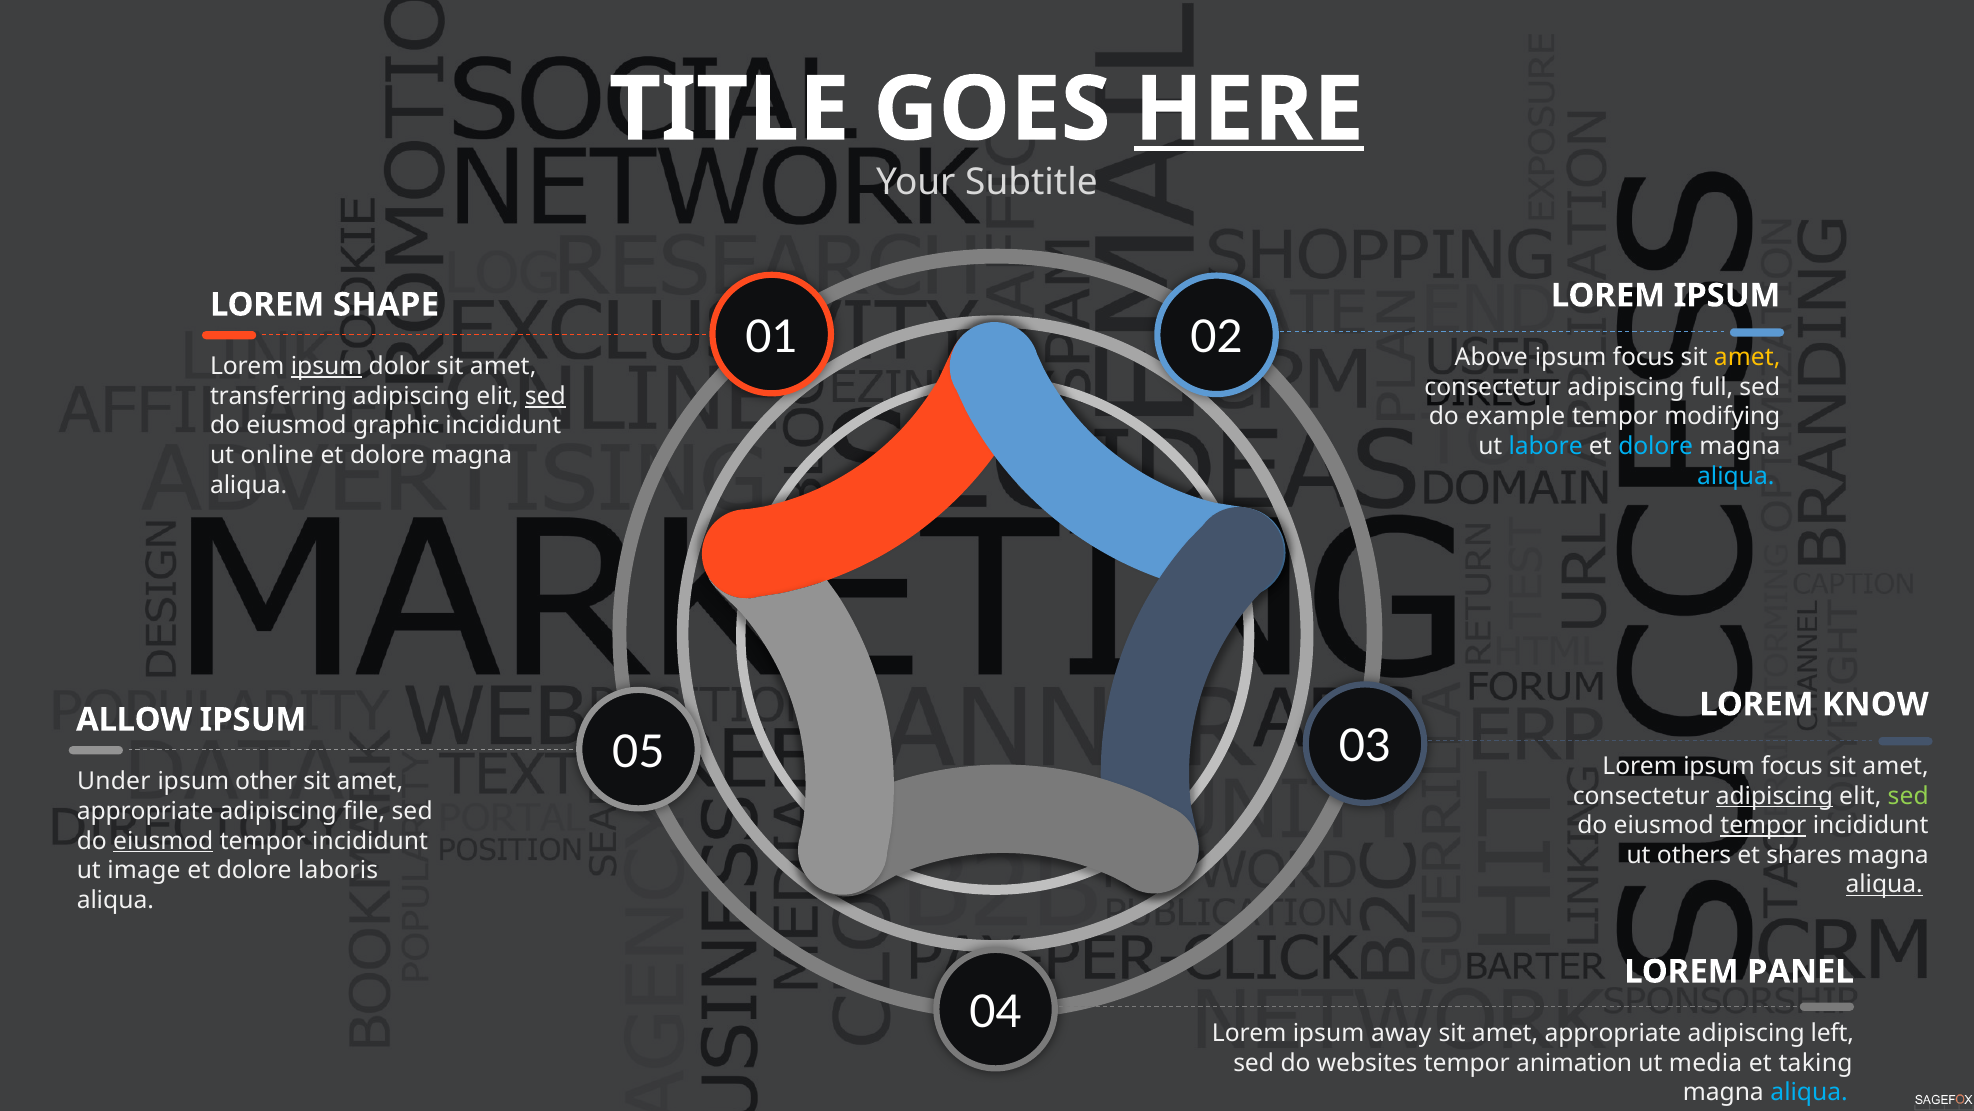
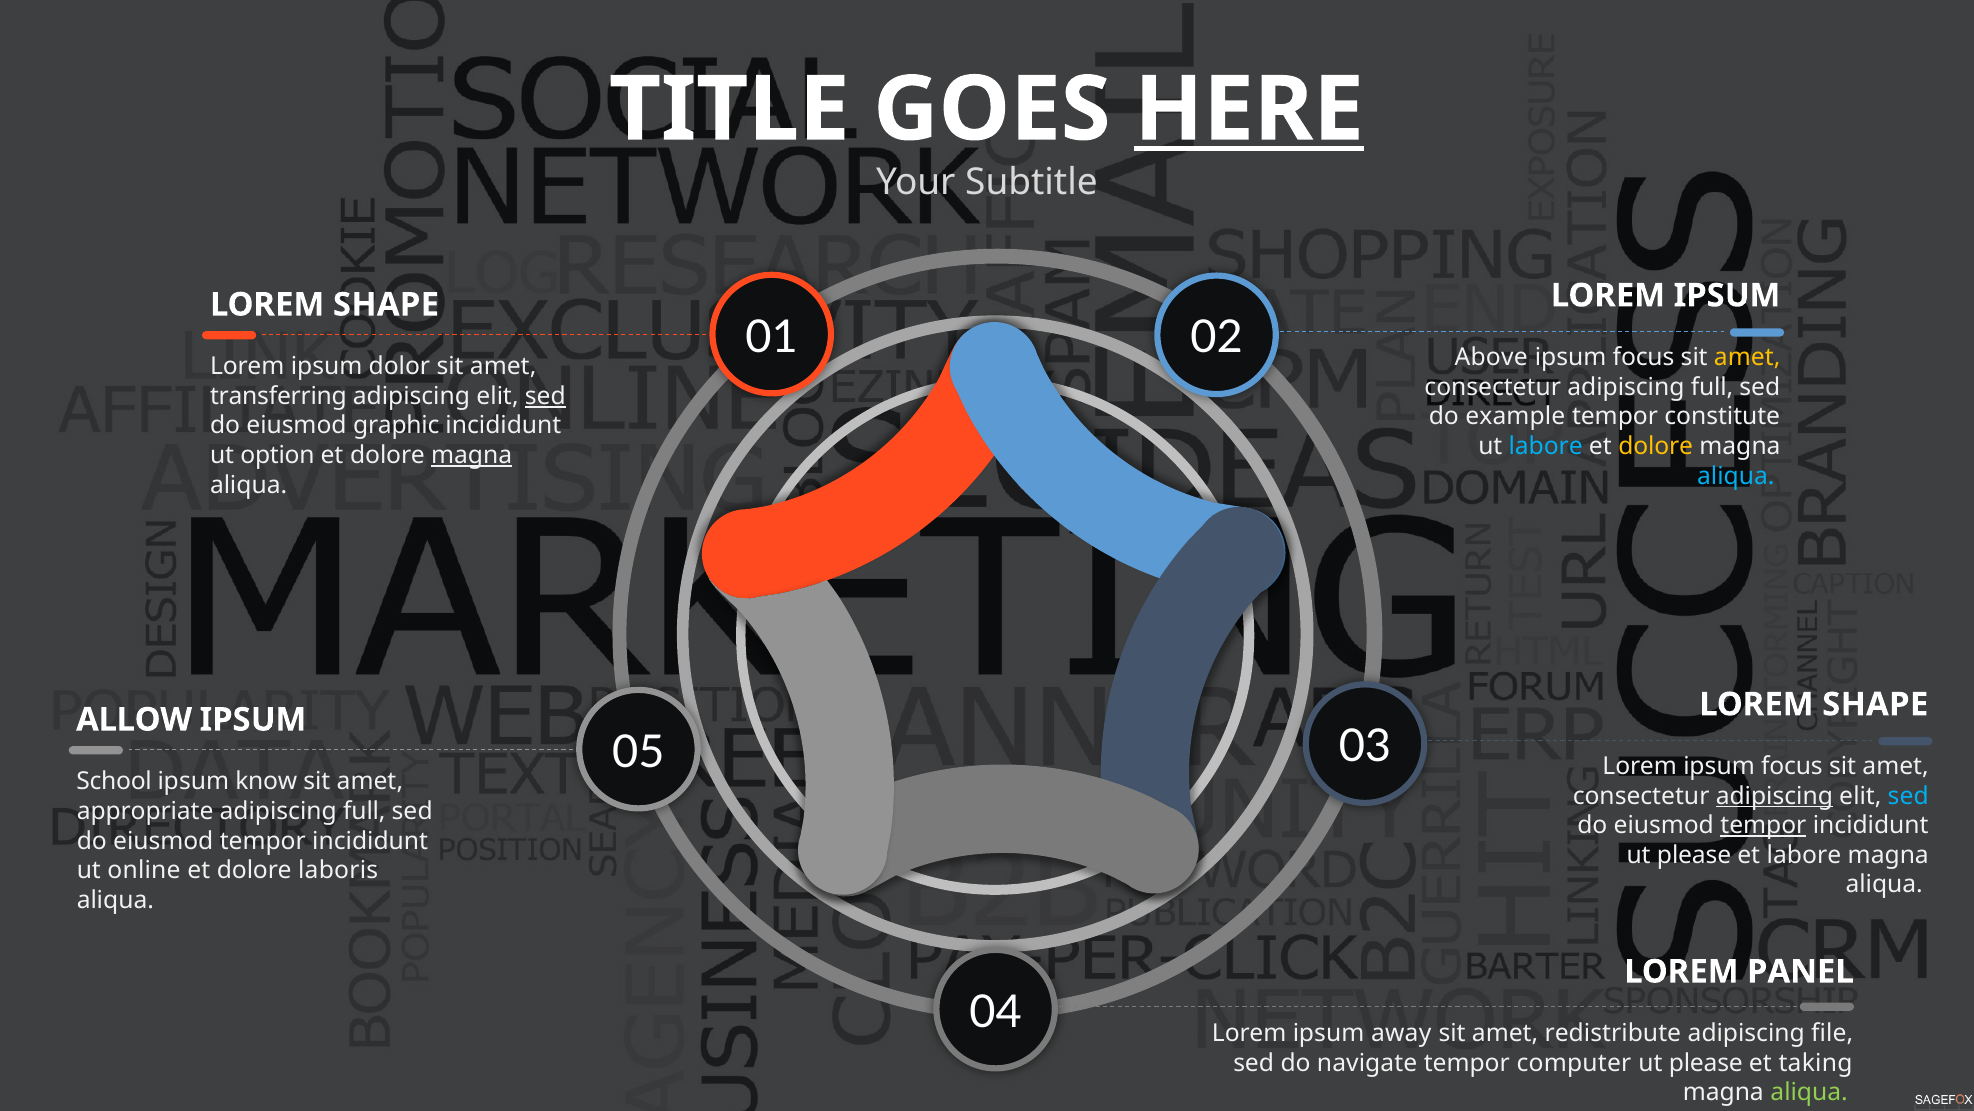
ipsum at (327, 366) underline: present -> none
modifying: modifying -> constitute
dolore at (1656, 446) colour: light blue -> yellow
online: online -> option
magna at (472, 455) underline: none -> present
KNOW at (1875, 704): KNOW -> SHAPE
Under: Under -> School
other: other -> know
sed at (1908, 796) colour: light green -> light blue
file at (364, 811): file -> full
eiusmod at (163, 840) underline: present -> none
others at (1694, 855): others -> please
et shares: shares -> labore
image: image -> online
aliqua at (1884, 884) underline: present -> none
appropriate at (1613, 1033): appropriate -> redistribute
left: left -> file
websites: websites -> navigate
animation: animation -> computer
media at (1706, 1063): media -> please
aliqua at (1809, 1092) colour: light blue -> light green
